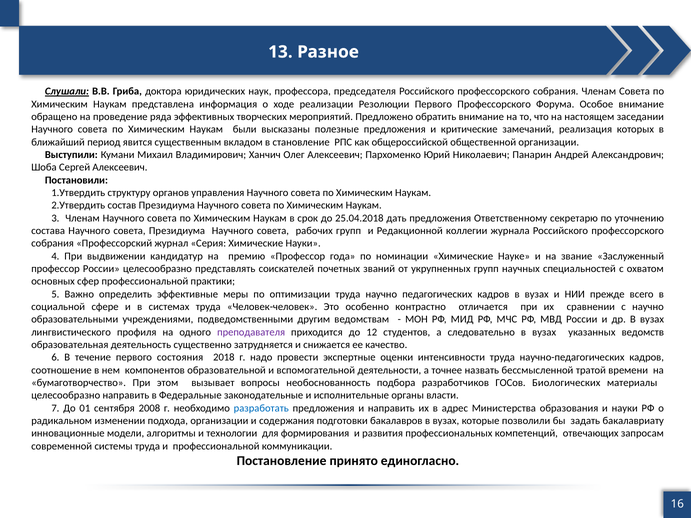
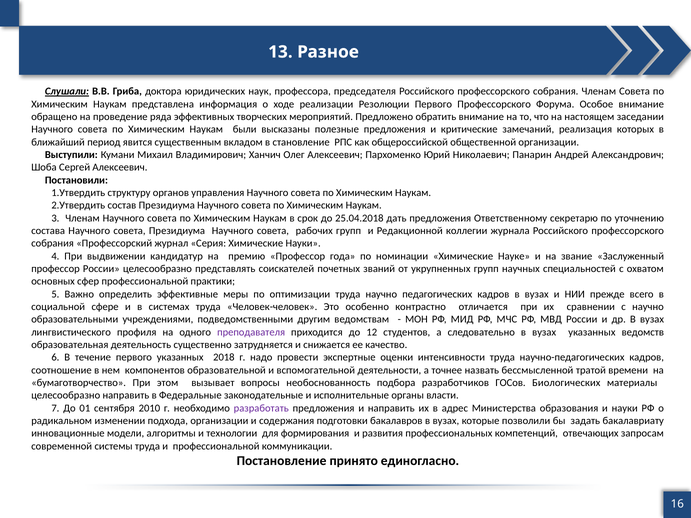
первого состояния: состояния -> указанных
2008: 2008 -> 2010
разработать colour: blue -> purple
